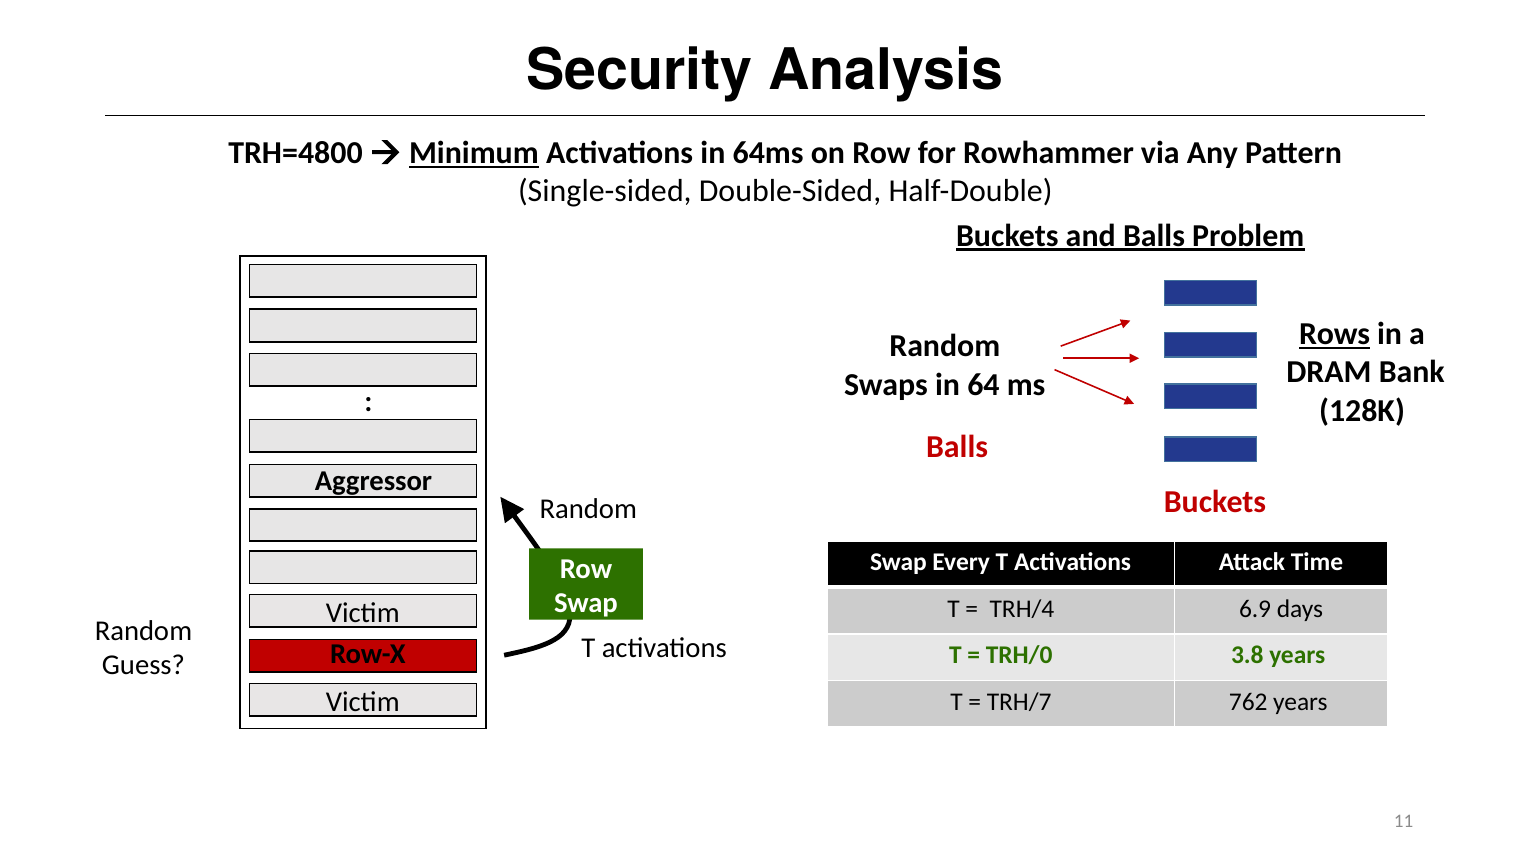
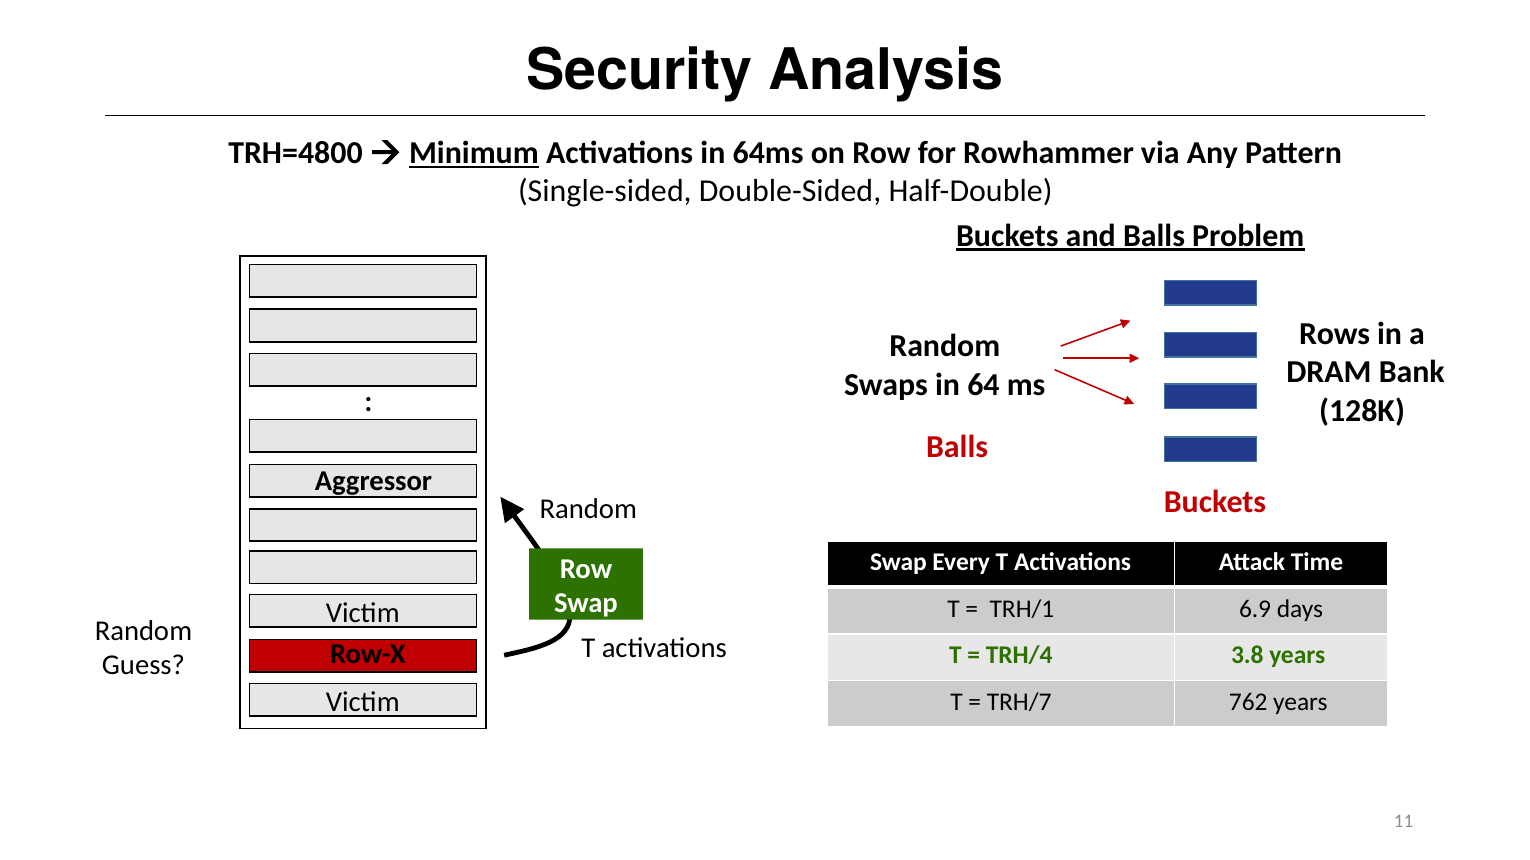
Rows underline: present -> none
TRH/4: TRH/4 -> TRH/1
TRH/0: TRH/0 -> TRH/4
